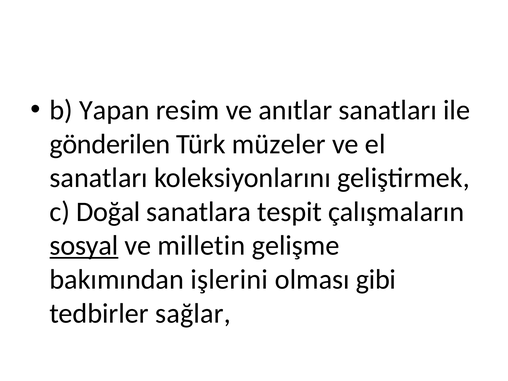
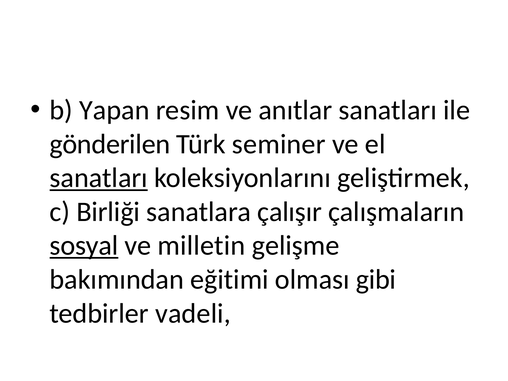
müzeler: müzeler -> seminer
sanatları at (99, 178) underline: none -> present
Doğal: Doğal -> Birliği
tespit: tespit -> çalışır
işlerini: işlerini -> eğitimi
sağlar: sağlar -> vadeli
